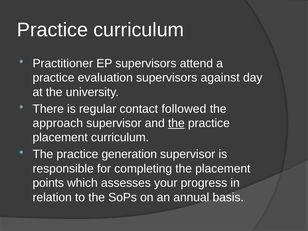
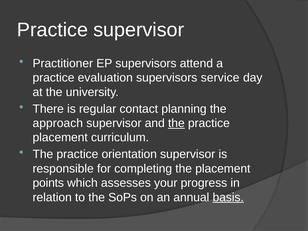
Practice curriculum: curriculum -> supervisor
against: against -> service
followed: followed -> planning
generation: generation -> orientation
basis underline: none -> present
